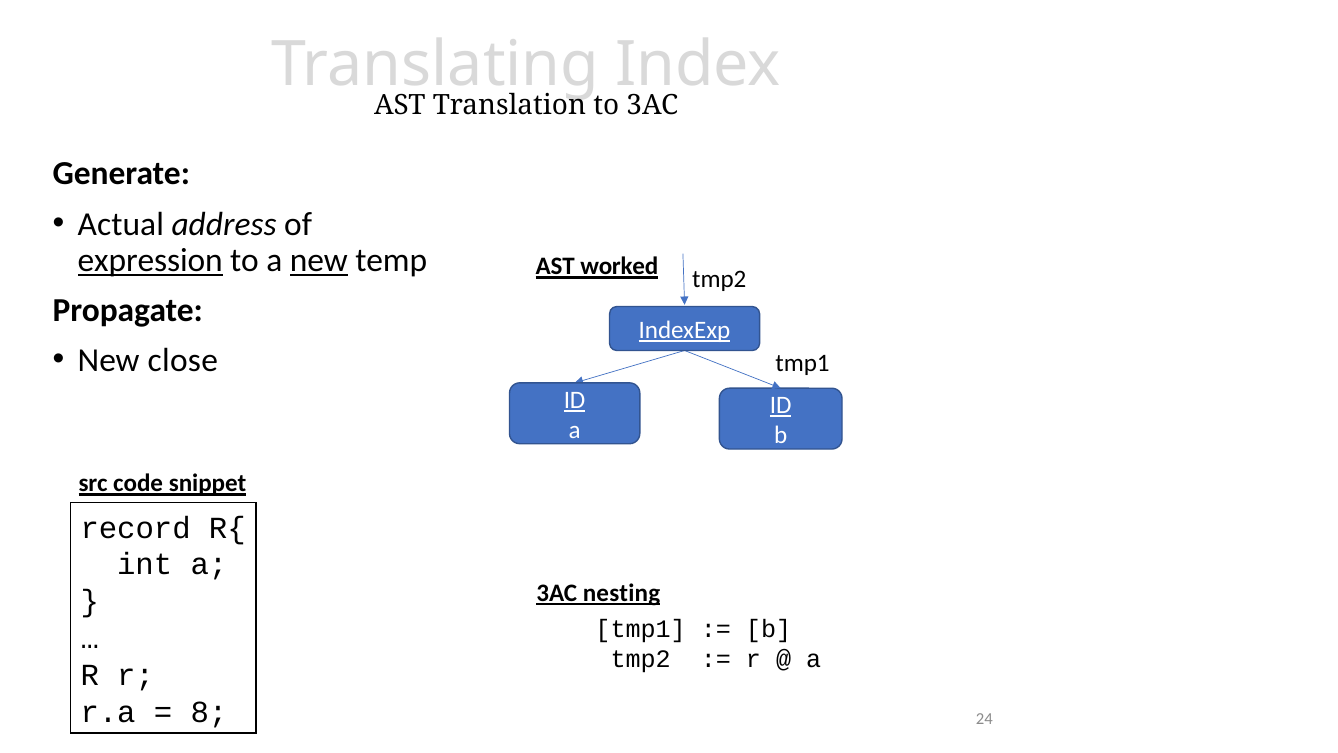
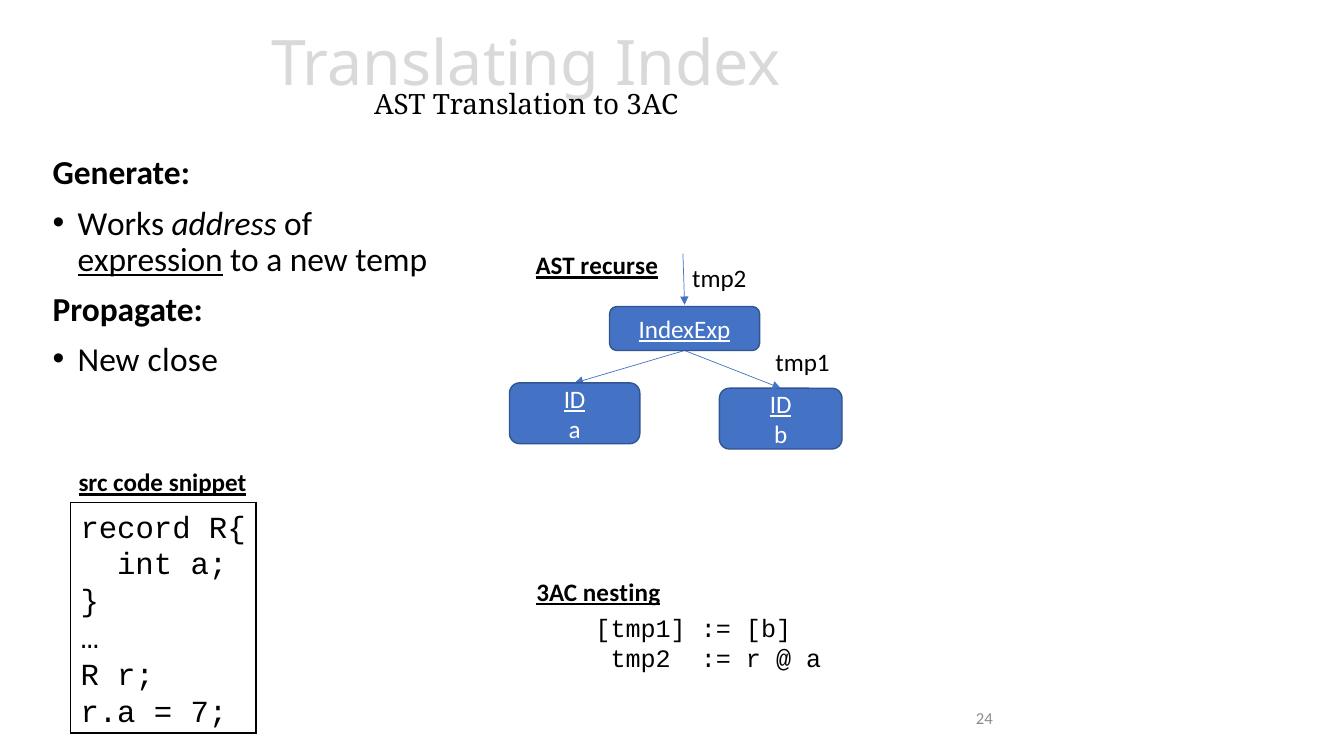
Actual: Actual -> Works
new at (319, 260) underline: present -> none
worked: worked -> recurse
8: 8 -> 7
